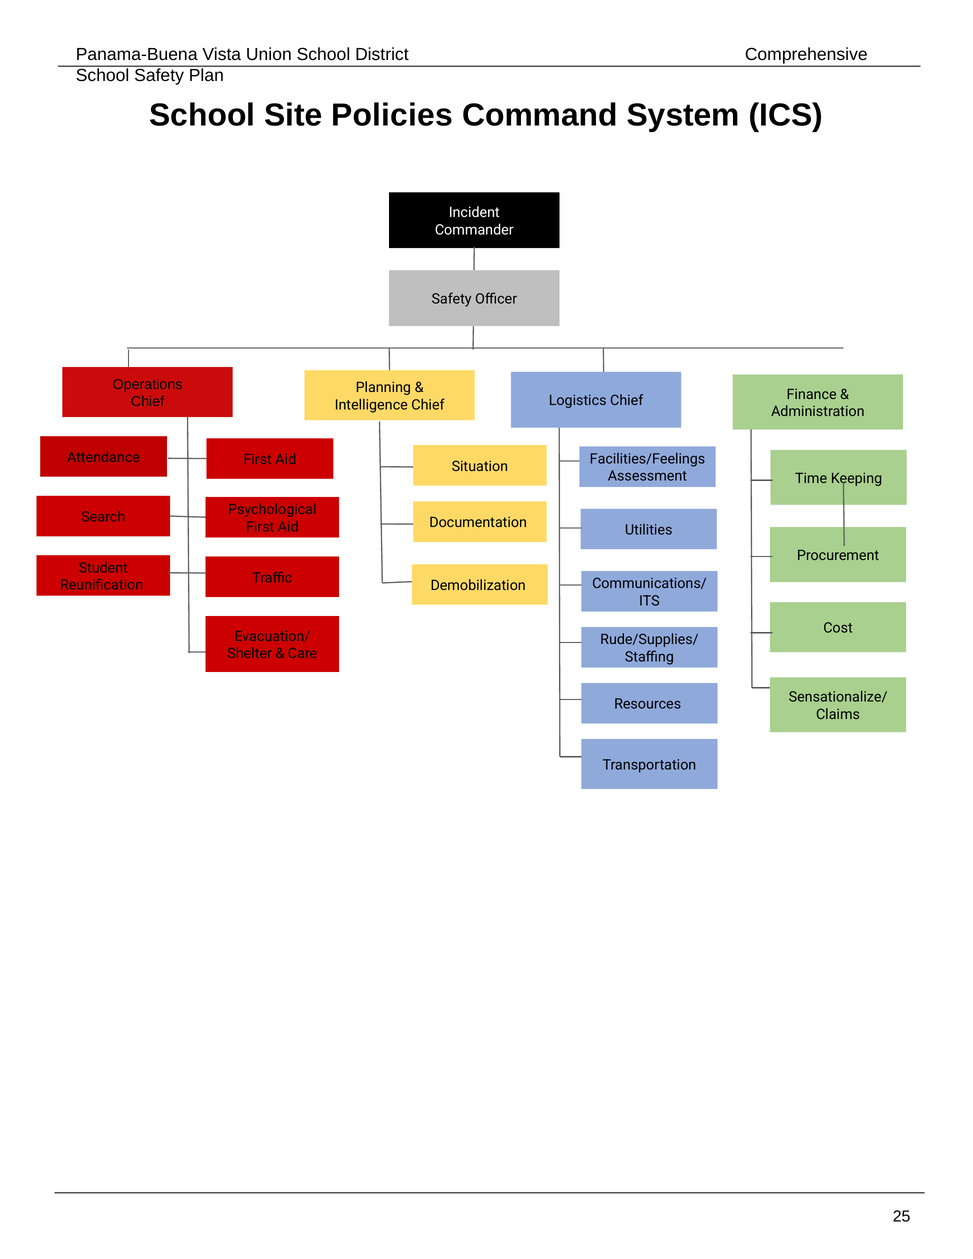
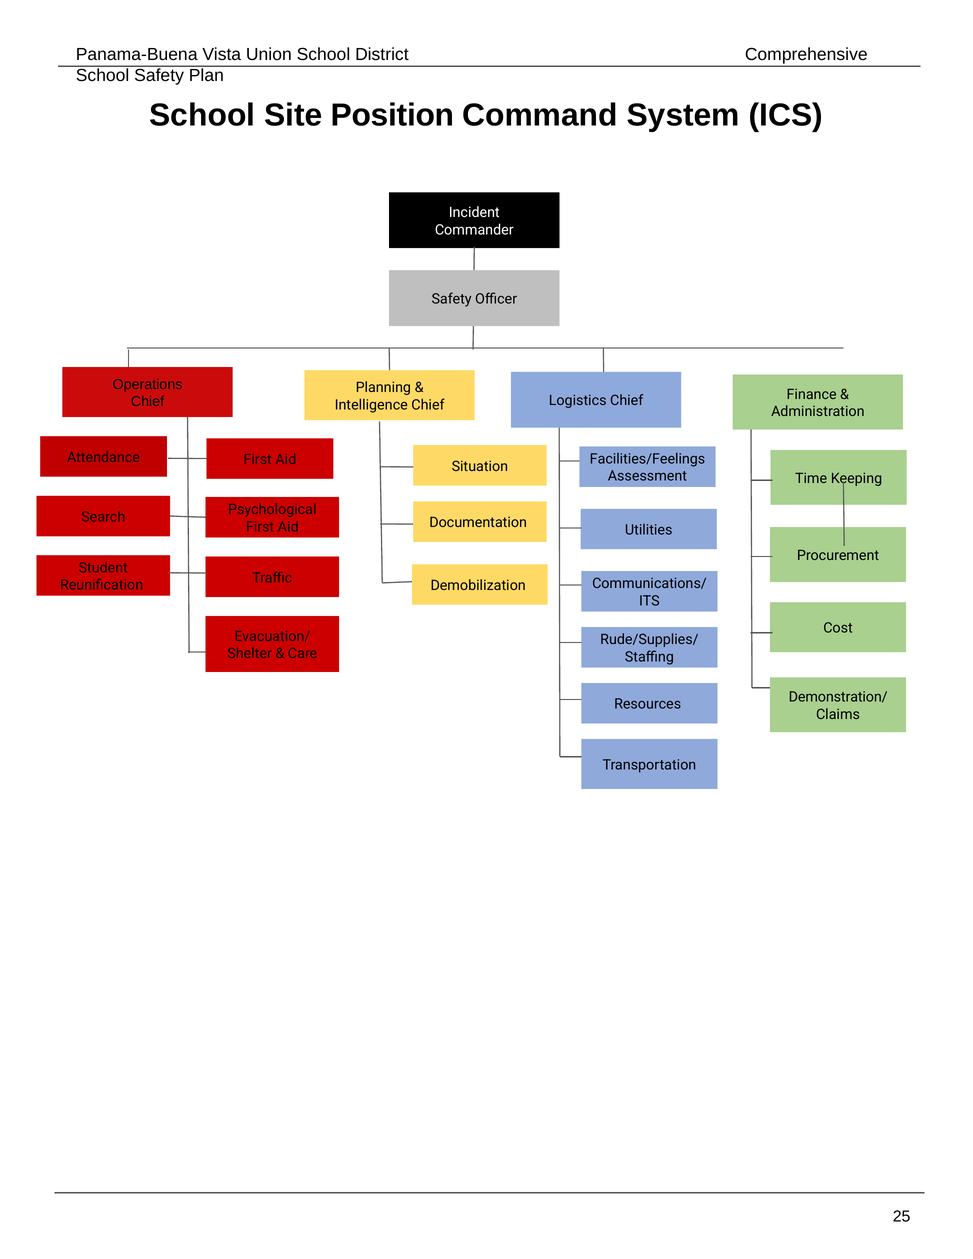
Policies: Policies -> Position
Sensationalize/: Sensationalize/ -> Demonstration/
